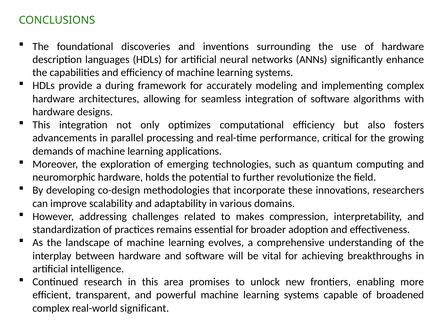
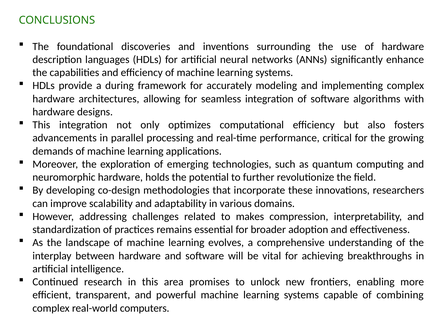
broadened: broadened -> combining
significant: significant -> computers
